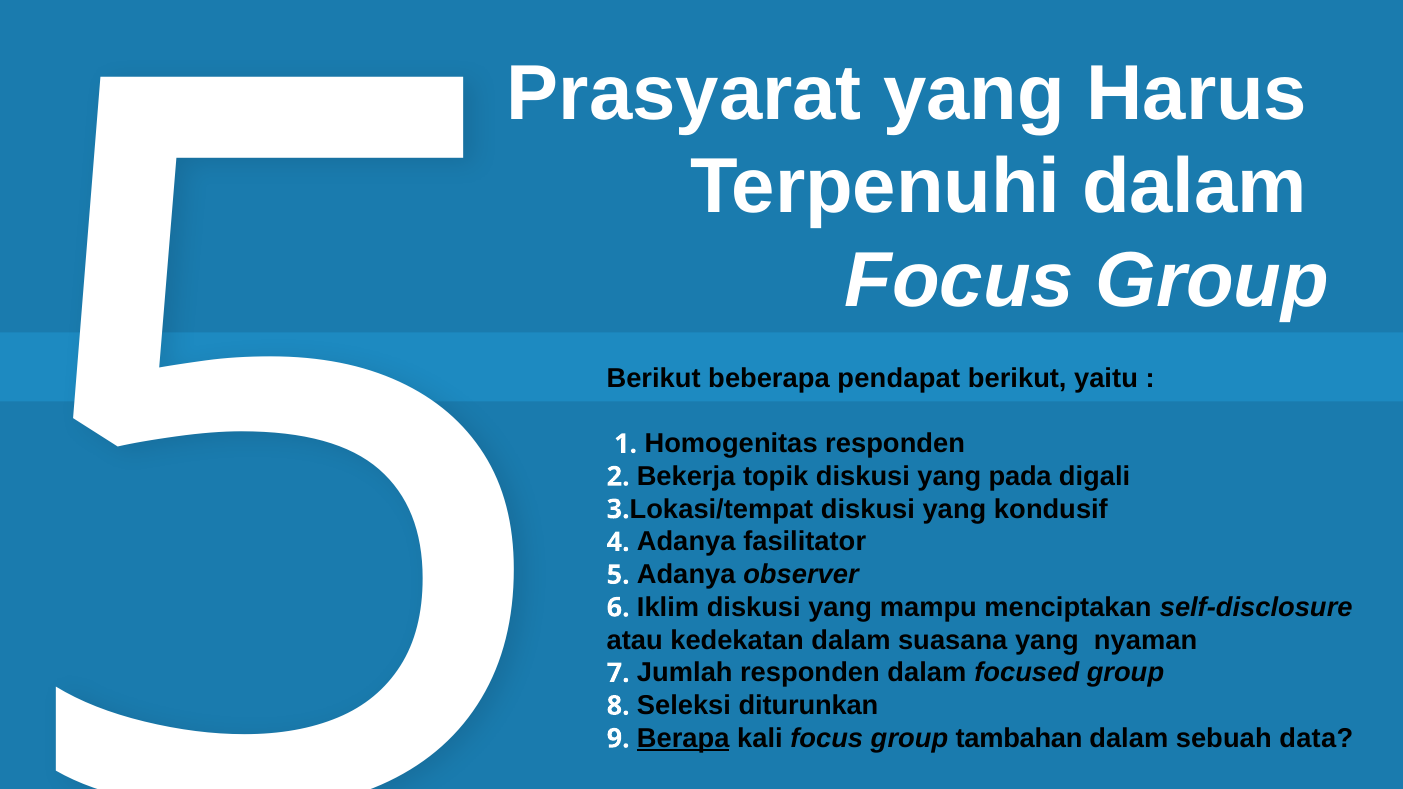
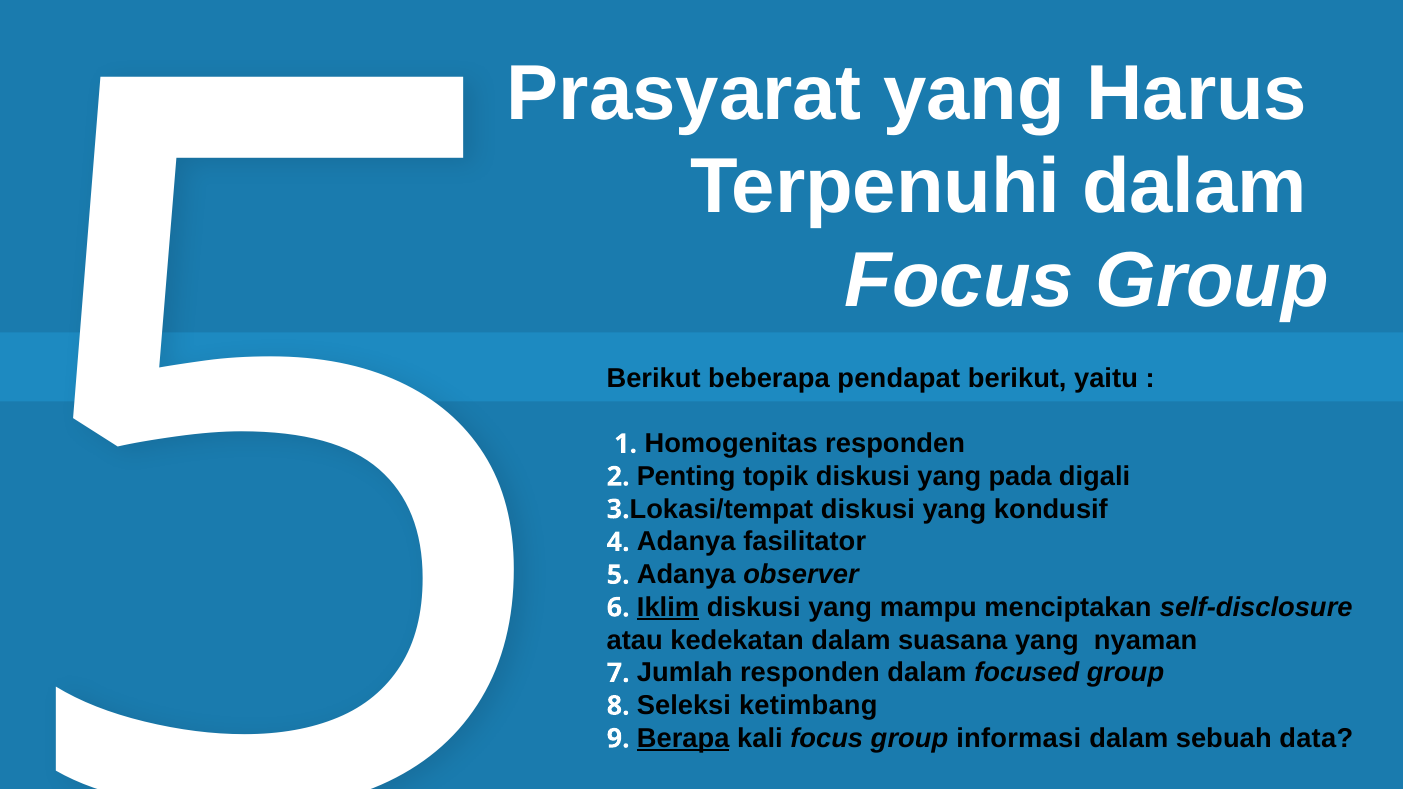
Bekerja: Bekerja -> Penting
Iklim underline: none -> present
diturunkan: diturunkan -> ketimbang
tambahan: tambahan -> informasi
